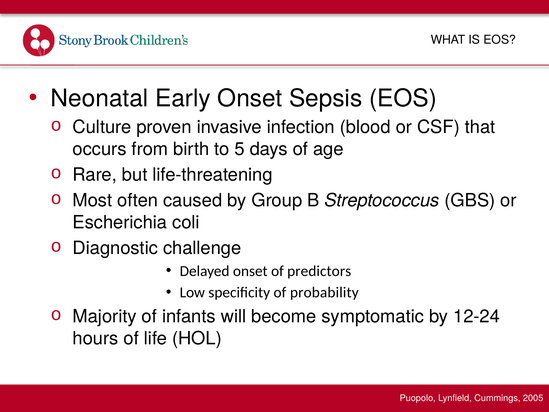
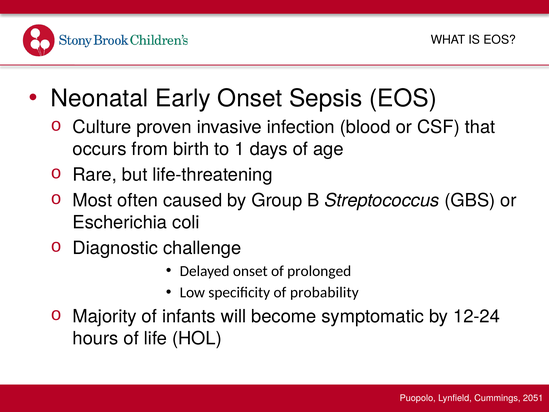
5: 5 -> 1
predictors: predictors -> prolonged
2005: 2005 -> 2051
